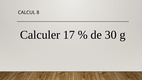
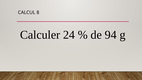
17: 17 -> 24
30: 30 -> 94
